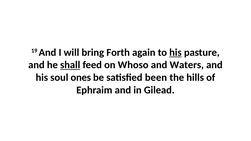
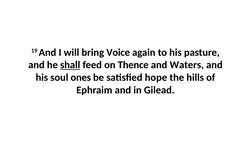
Forth: Forth -> Voice
his at (175, 52) underline: present -> none
Whoso: Whoso -> Thence
been: been -> hope
